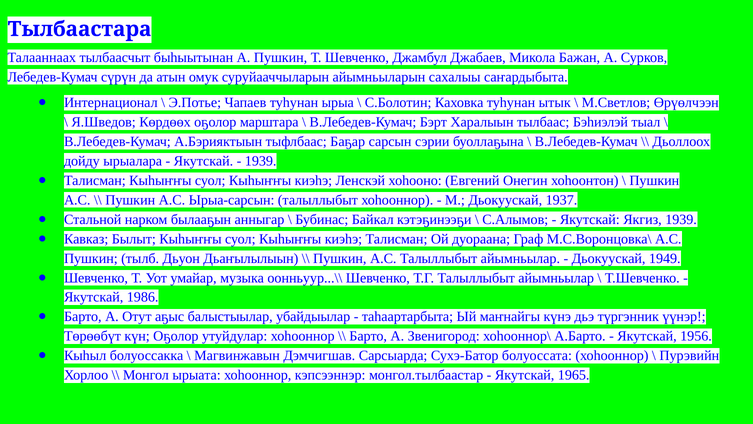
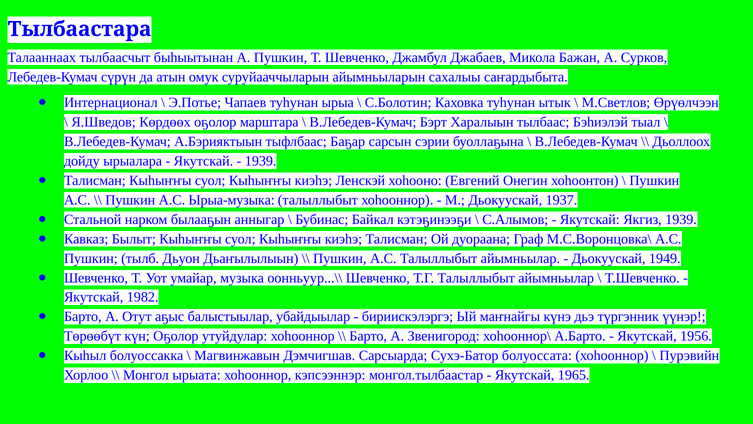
Ырыа-сарсын: Ырыа-сарсын -> Ырыа-музыка
1986: 1986 -> 1982
таһаартарбыта: таһаартарбыта -> бириискэлэргэ
